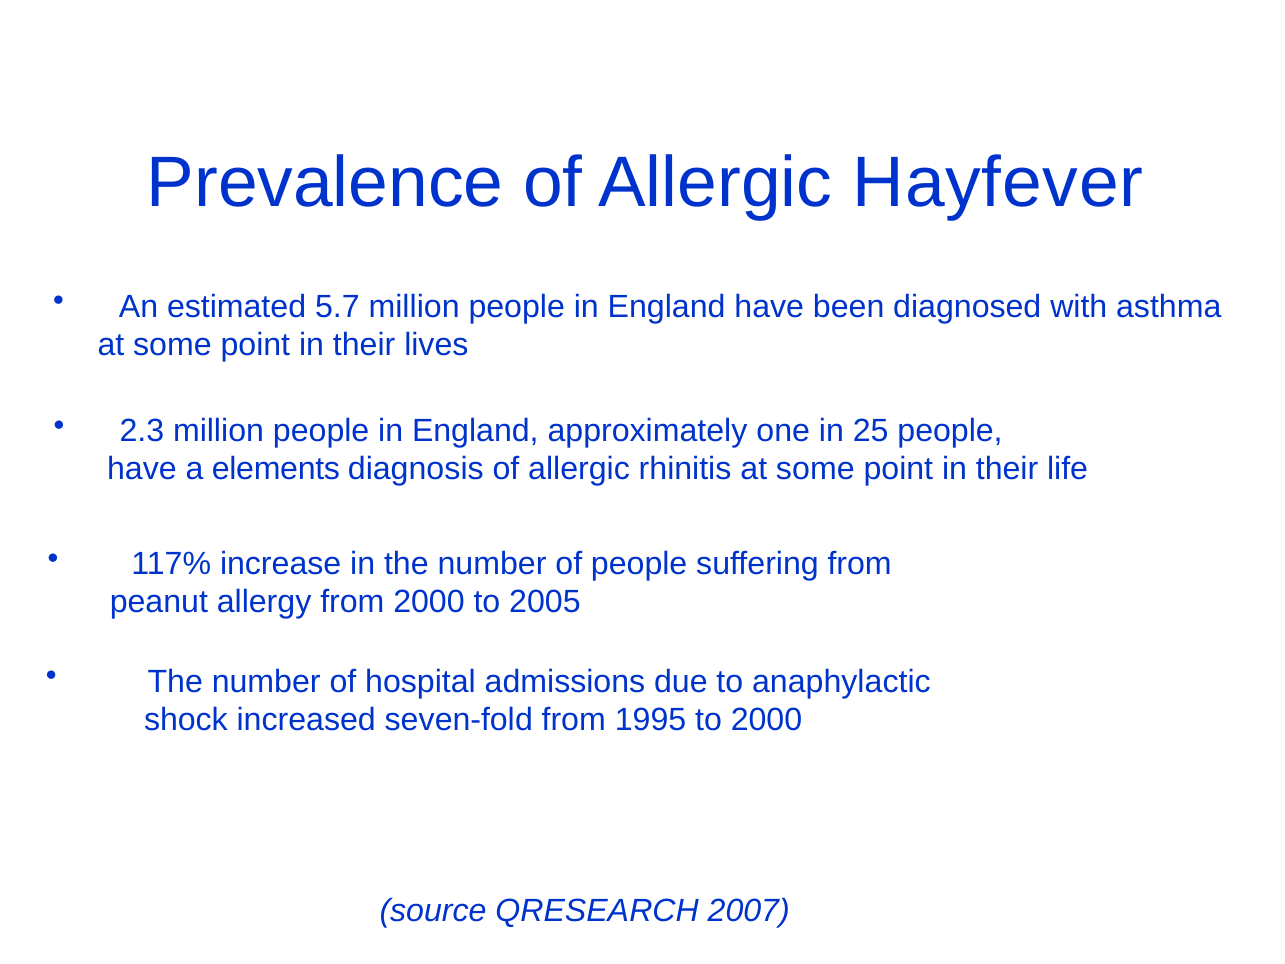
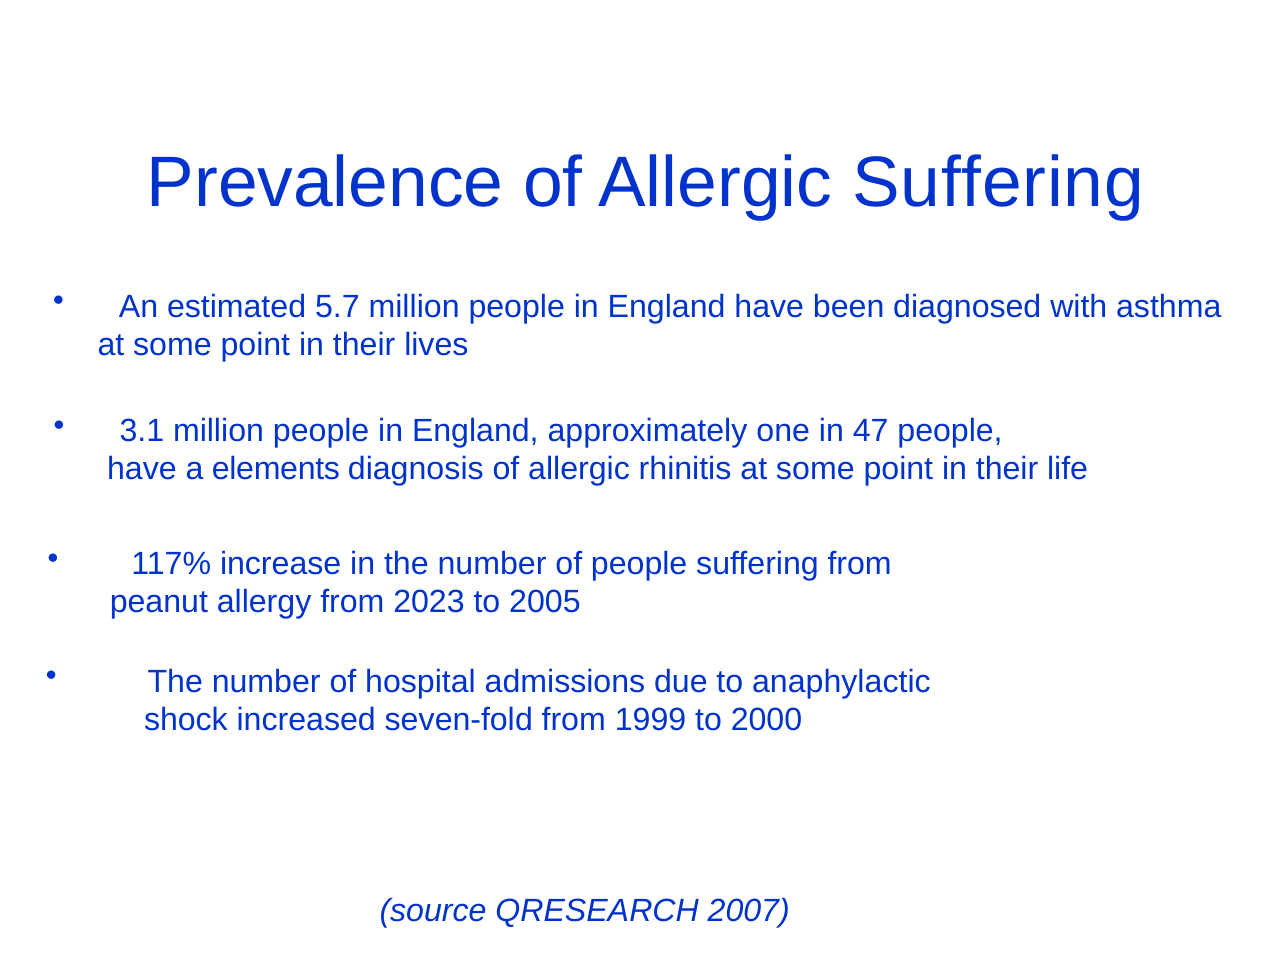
Allergic Hayfever: Hayfever -> Suffering
2.3: 2.3 -> 3.1
25: 25 -> 47
from 2000: 2000 -> 2023
1995: 1995 -> 1999
